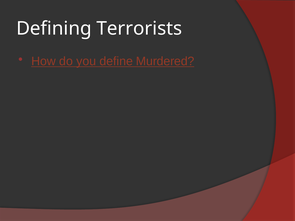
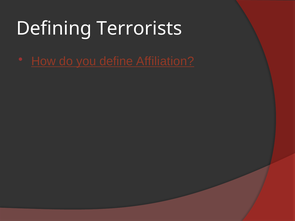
Murdered: Murdered -> Affiliation
